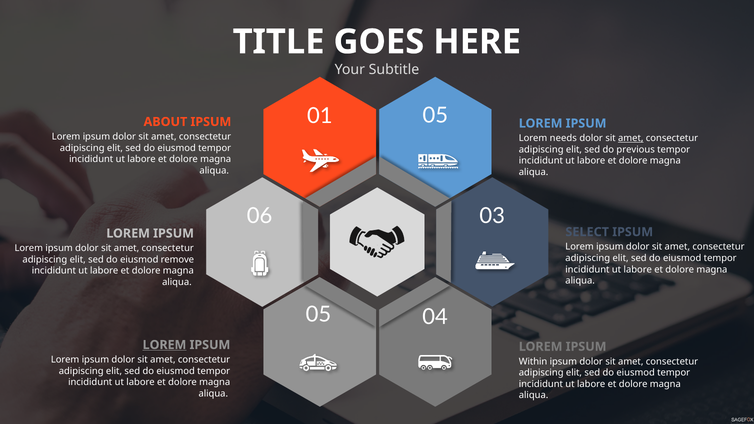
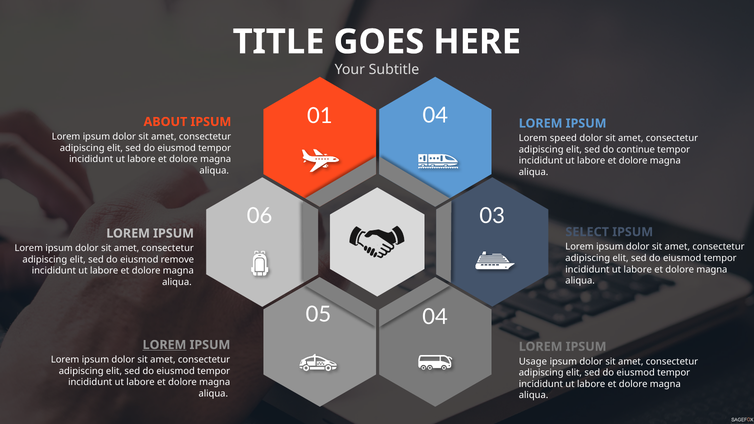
01 05: 05 -> 04
needs: needs -> speed
amet at (631, 138) underline: present -> none
previous: previous -> continue
Within: Within -> Usage
